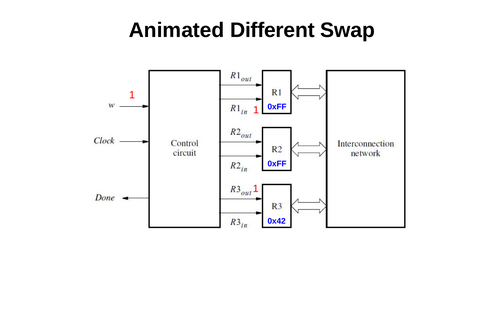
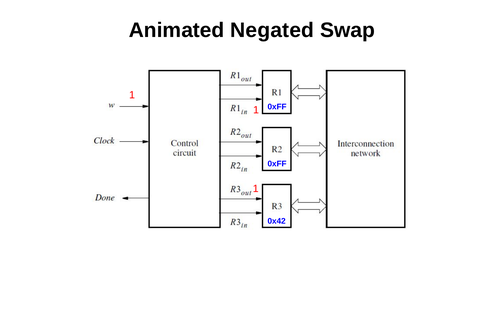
Different: Different -> Negated
